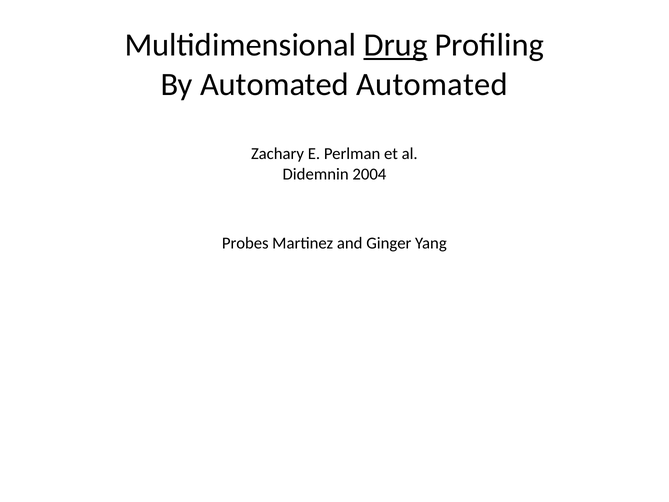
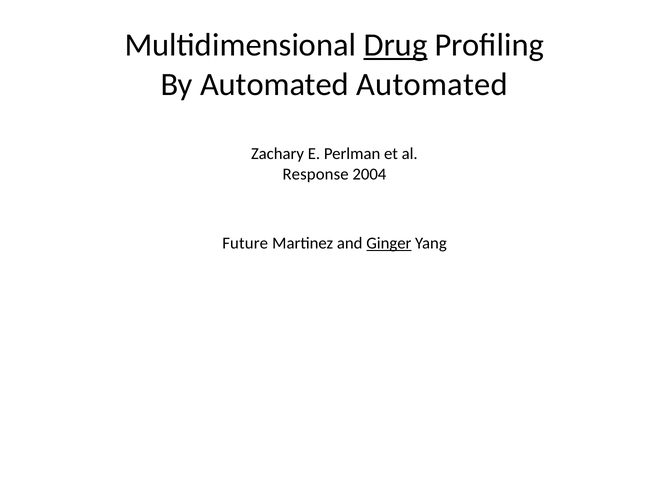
Didemnin: Didemnin -> Response
Probes: Probes -> Future
Ginger underline: none -> present
